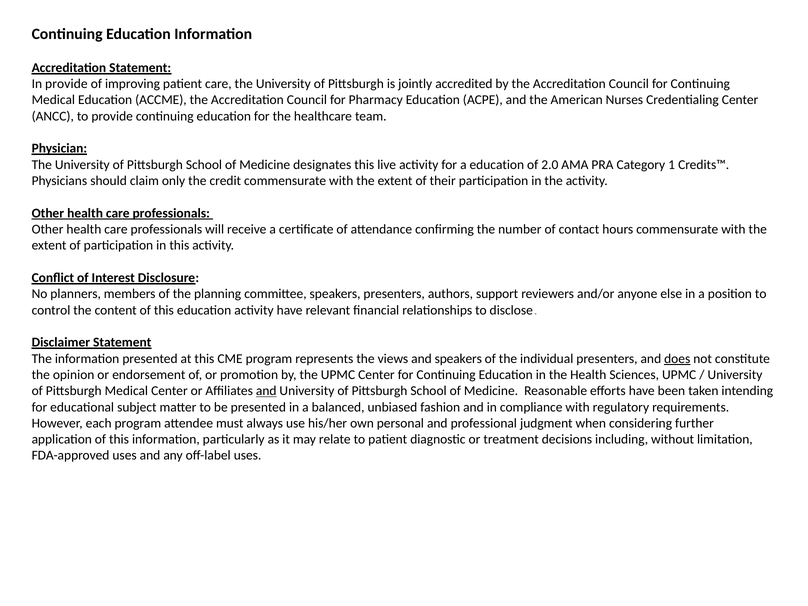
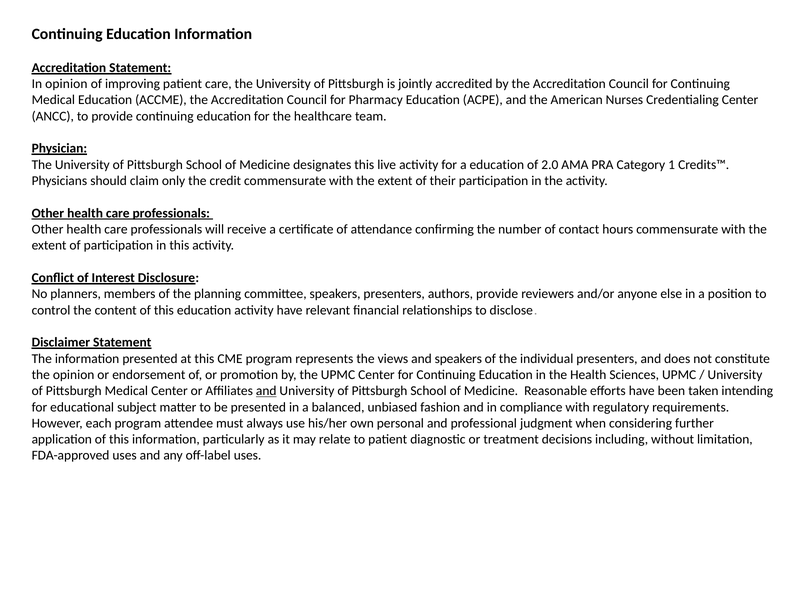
In provide: provide -> opinion
authors support: support -> provide
does underline: present -> none
